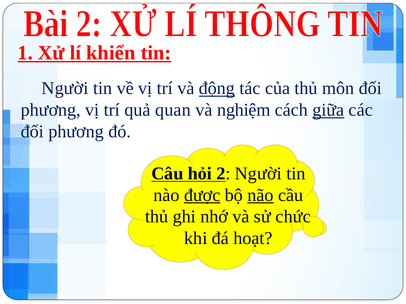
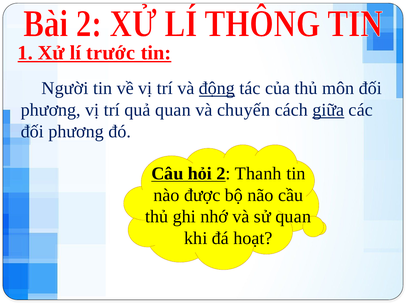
khiển: khiển -> trước
nghiệm: nghiệm -> chuyến
2 Người: Người -> Thanh
được underline: present -> none
não underline: present -> none
sử chức: chức -> quan
